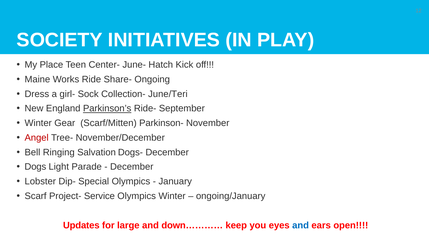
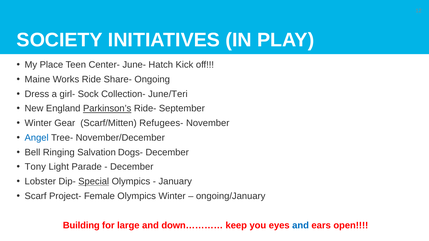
Parkinson-: Parkinson- -> Refugees-
Angel colour: red -> blue
Dogs: Dogs -> Tony
Special underline: none -> present
Service: Service -> Female
Updates: Updates -> Building
